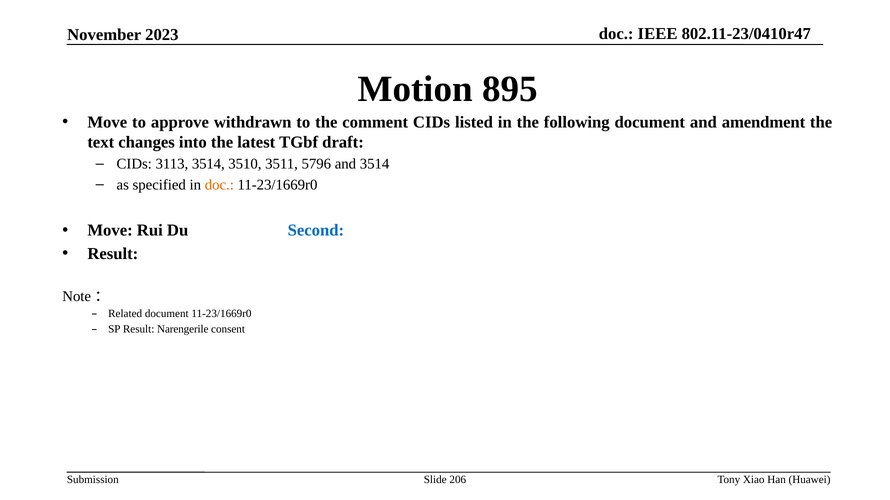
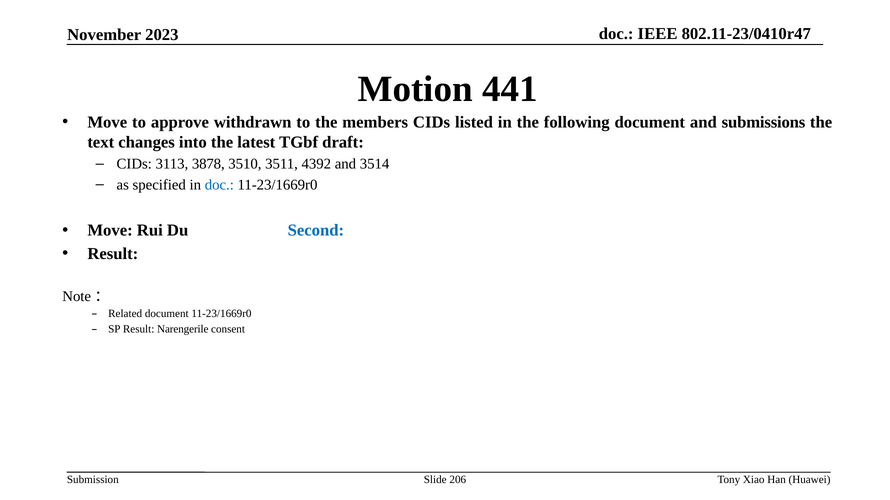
895: 895 -> 441
comment: comment -> members
amendment: amendment -> submissions
3113 3514: 3514 -> 3878
5796: 5796 -> 4392
doc at (219, 185) colour: orange -> blue
